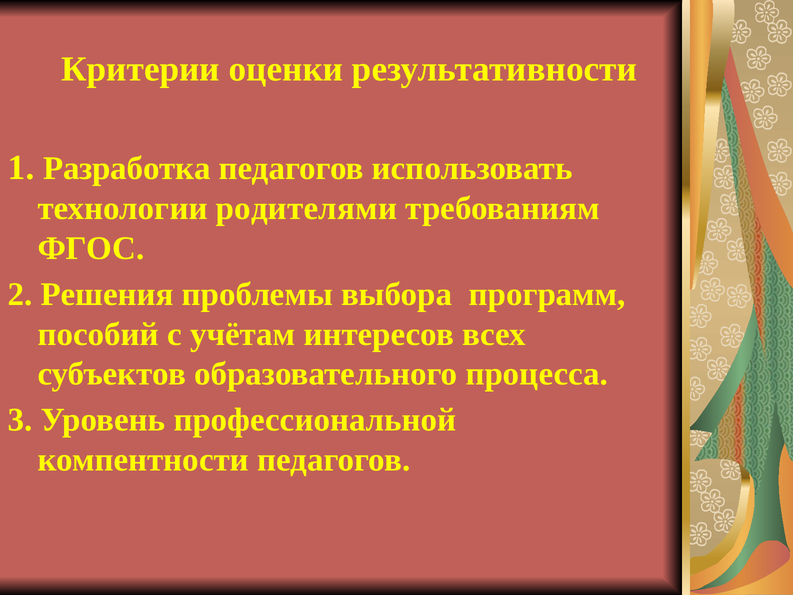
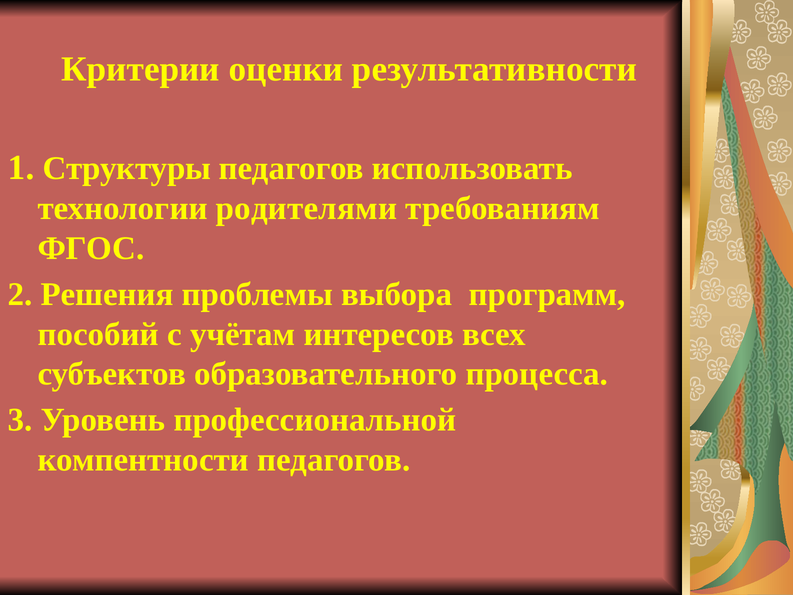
Разработка: Разработка -> Структуры
